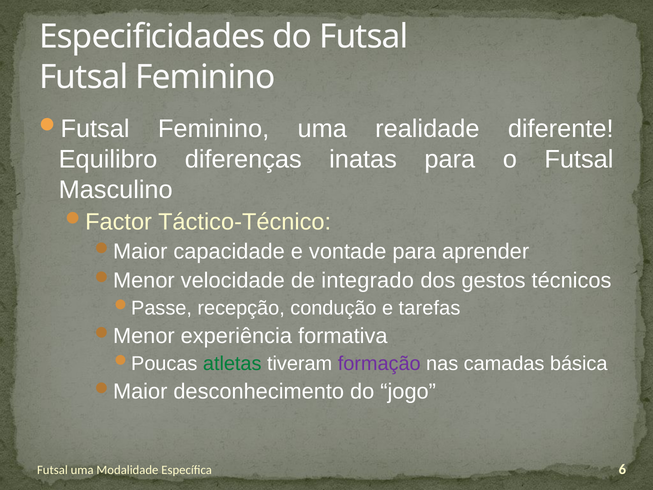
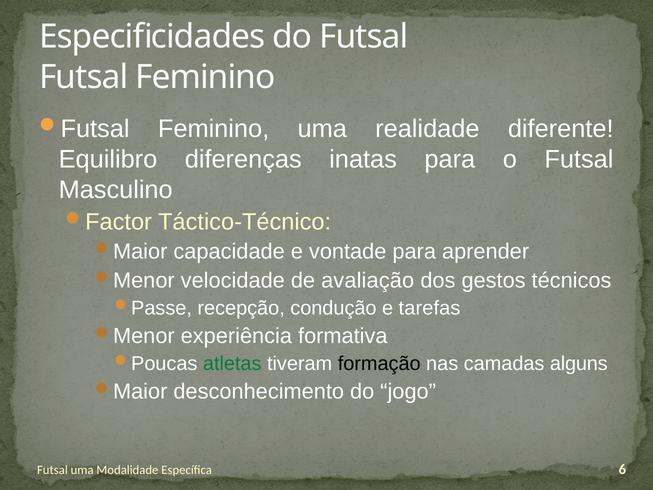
integrado: integrado -> avaliação
formação colour: purple -> black
básica: básica -> alguns
